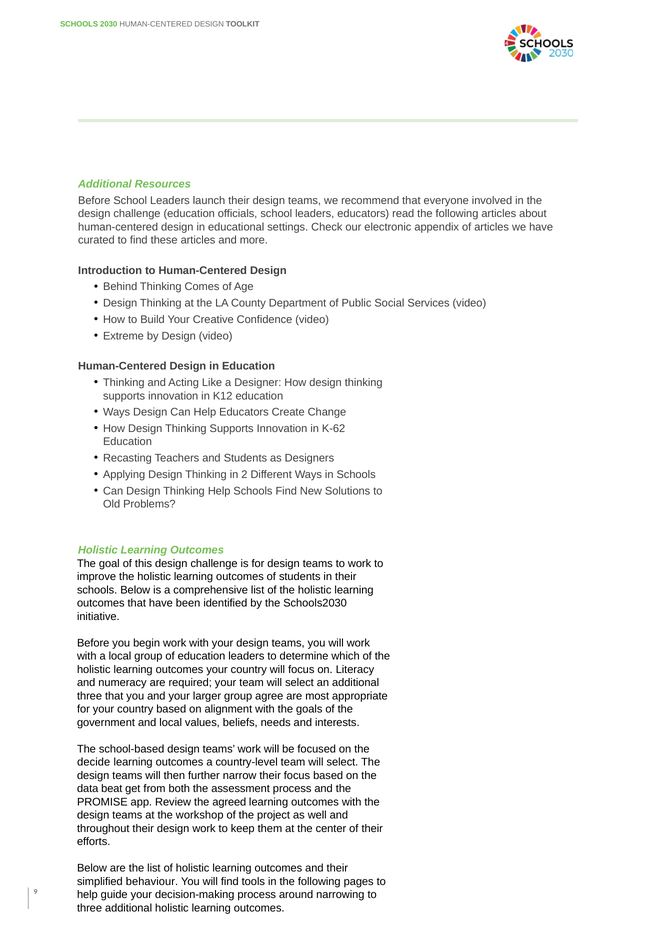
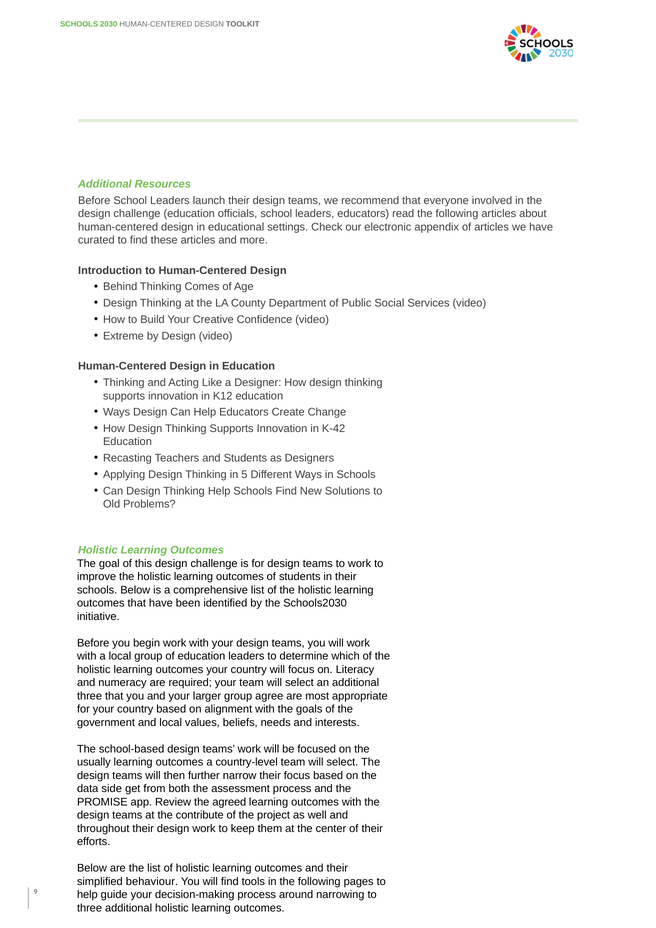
K-62: K-62 -> K-42
2: 2 -> 5
decide: decide -> usually
beat: beat -> side
workshop: workshop -> contribute
